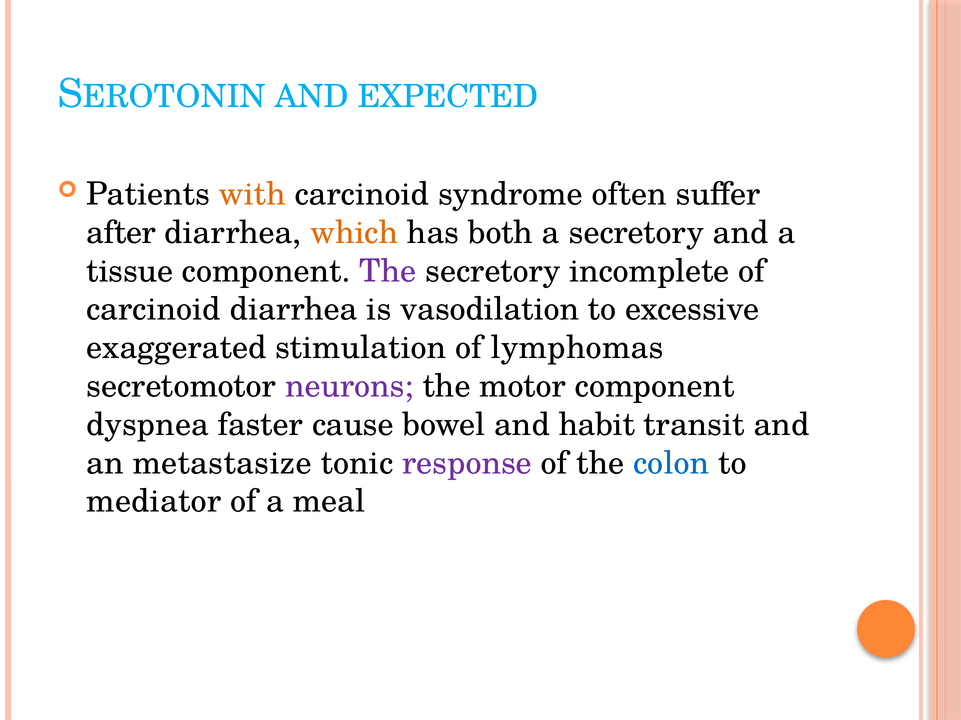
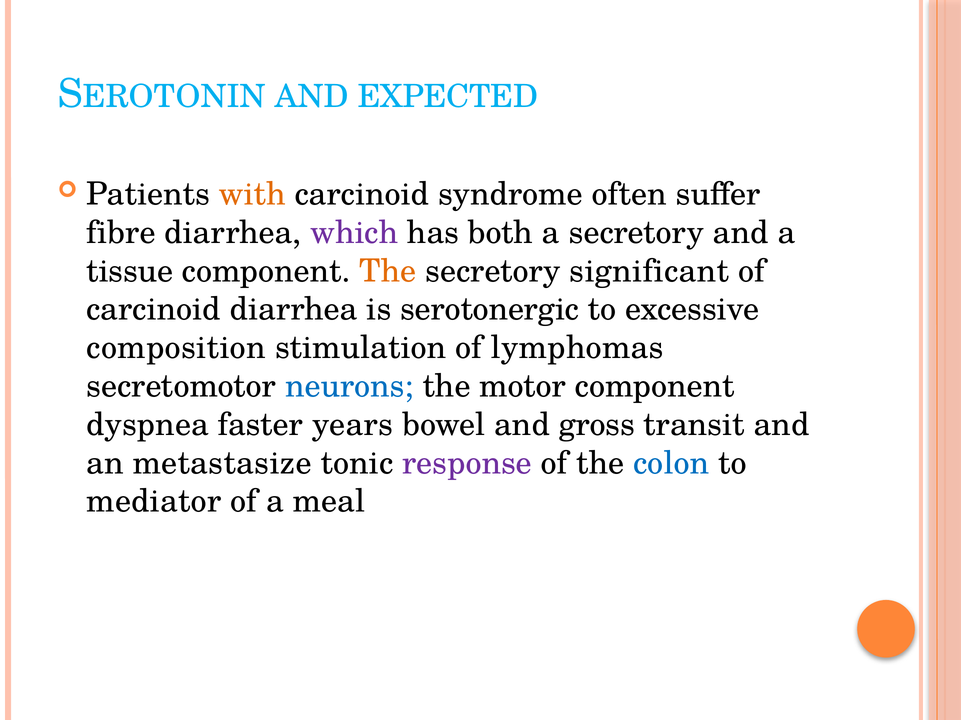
after: after -> fibre
which colour: orange -> purple
The at (388, 271) colour: purple -> orange
incomplete: incomplete -> significant
vasodilation: vasodilation -> serotonergic
exaggerated: exaggerated -> composition
neurons colour: purple -> blue
cause: cause -> years
habit: habit -> gross
